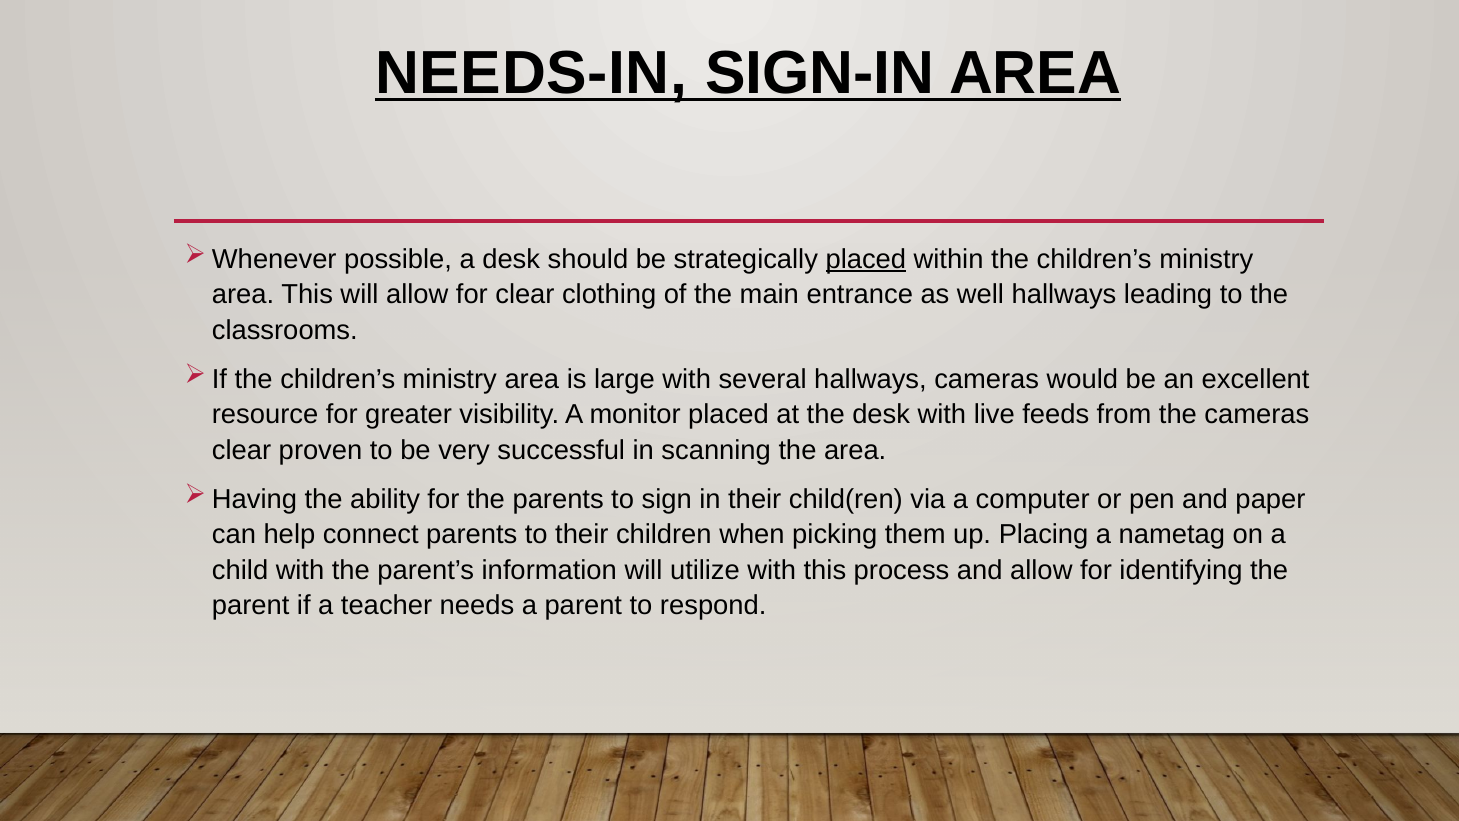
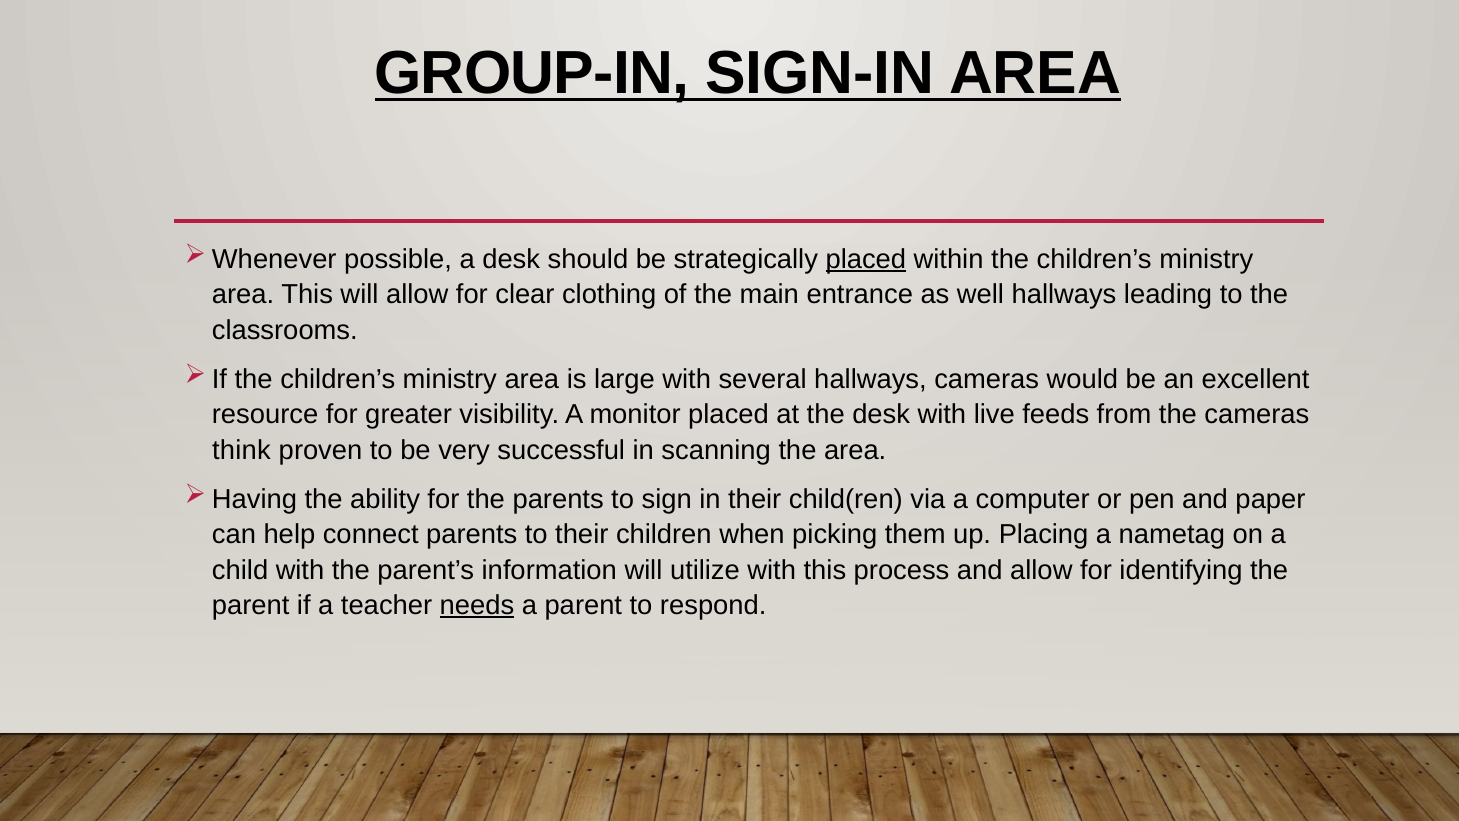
NEEDS-IN: NEEDS-IN -> GROUP-IN
clear at (242, 450): clear -> think
needs underline: none -> present
